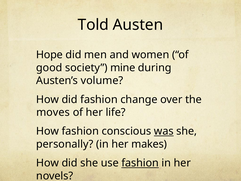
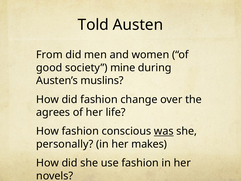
Hope: Hope -> From
volume: volume -> muslins
moves: moves -> agrees
fashion at (140, 163) underline: present -> none
